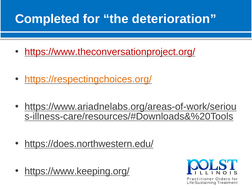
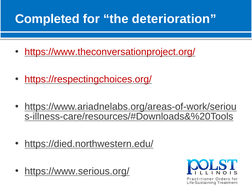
https://respectingchoices.org/ colour: orange -> red
https://does.northwestern.edu/: https://does.northwestern.edu/ -> https://died.northwestern.edu/
https://www.keeping.org/: https://www.keeping.org/ -> https://www.serious.org/
